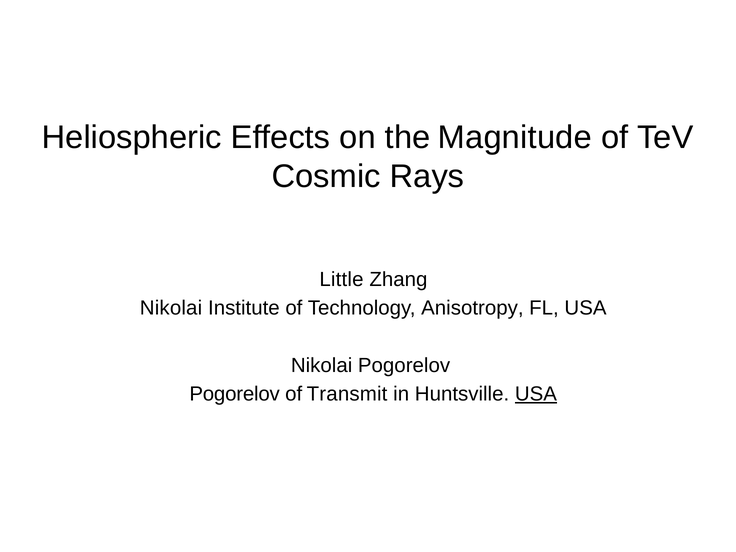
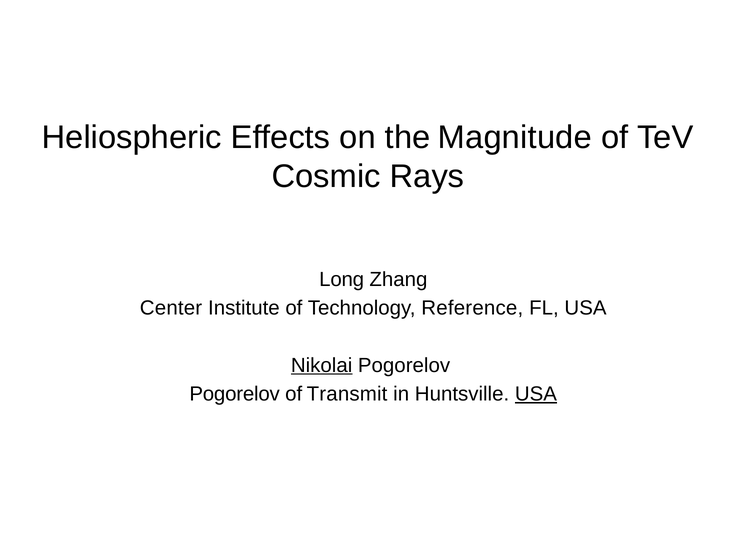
Little: Little -> Long
Nikolai at (171, 308): Nikolai -> Center
Anisotropy: Anisotropy -> Reference
Nikolai at (322, 365) underline: none -> present
